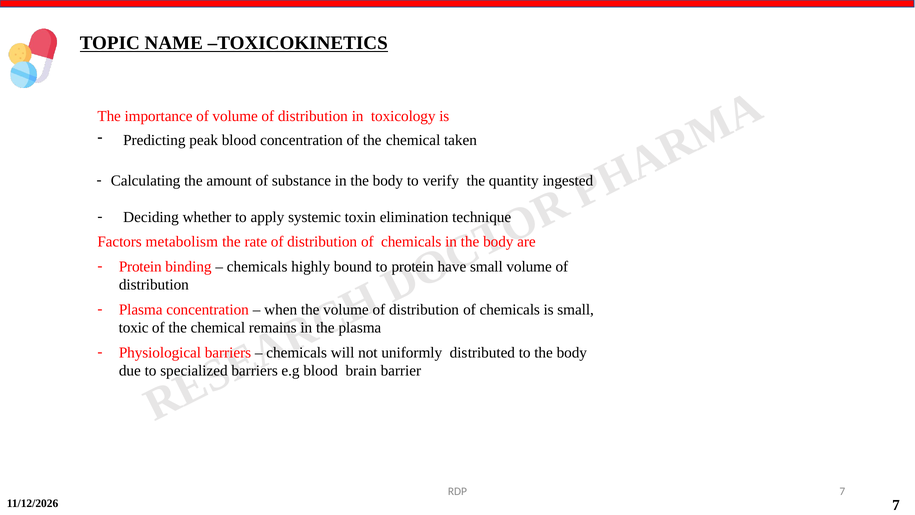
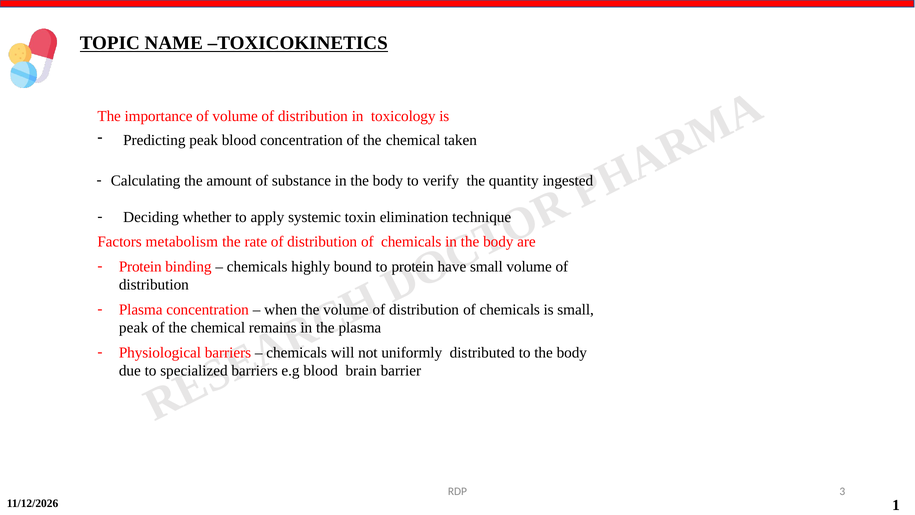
toxic at (134, 328): toxic -> peak
RDP 7: 7 -> 3
7 at (896, 505): 7 -> 1
